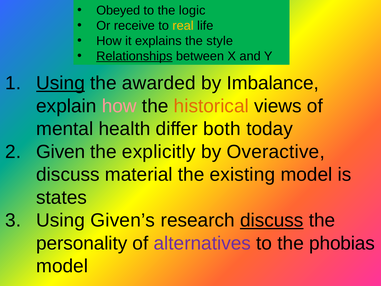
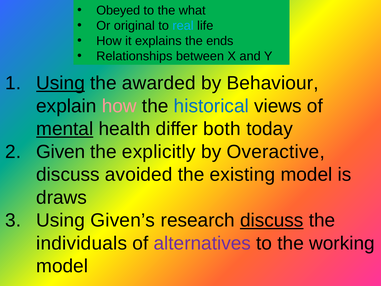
logic: logic -> what
receive: receive -> original
real colour: yellow -> light blue
style: style -> ends
Relationships underline: present -> none
Imbalance: Imbalance -> Behaviour
historical colour: orange -> blue
mental underline: none -> present
material: material -> avoided
states: states -> draws
personality: personality -> individuals
phobias: phobias -> working
